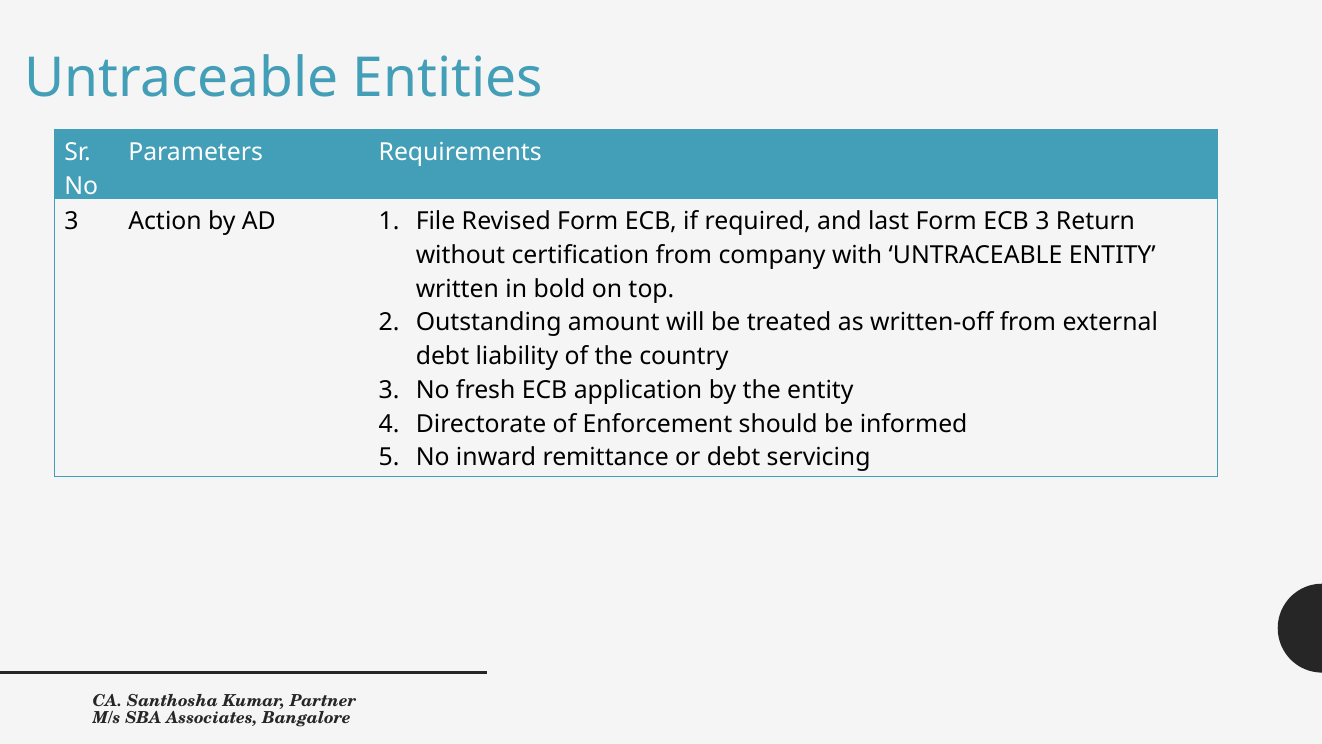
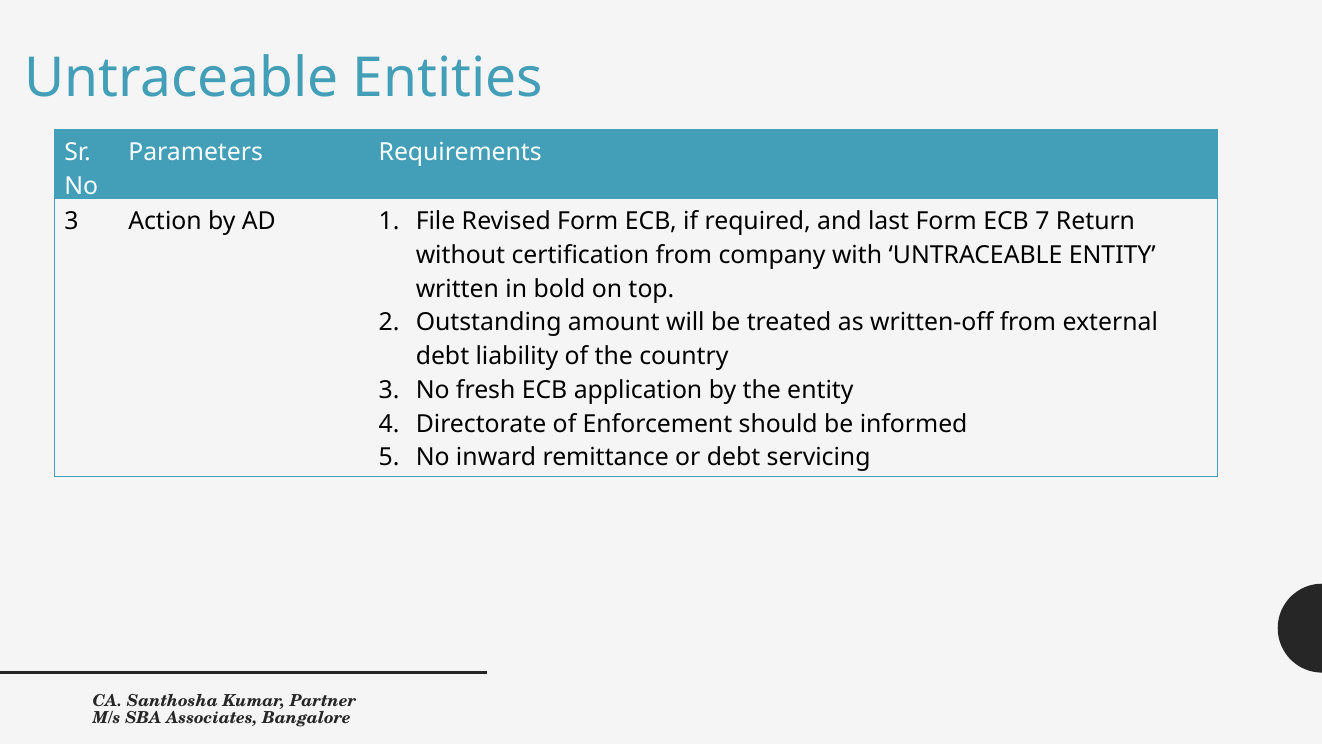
ECB 3: 3 -> 7
